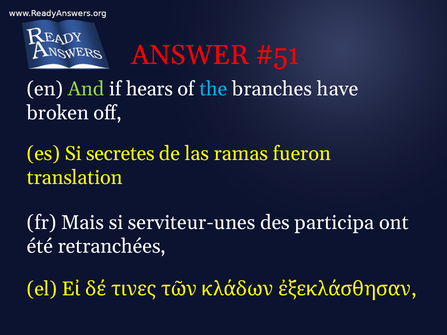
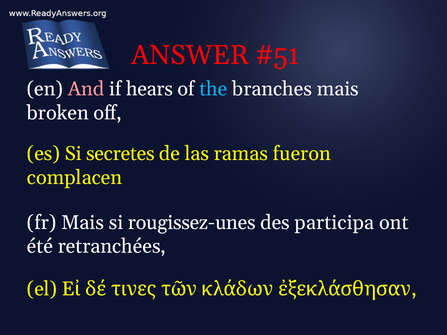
And colour: light green -> pink
branches have: have -> mais
translation: translation -> complacen
serviteur-unes: serviteur-unes -> rougissez-unes
